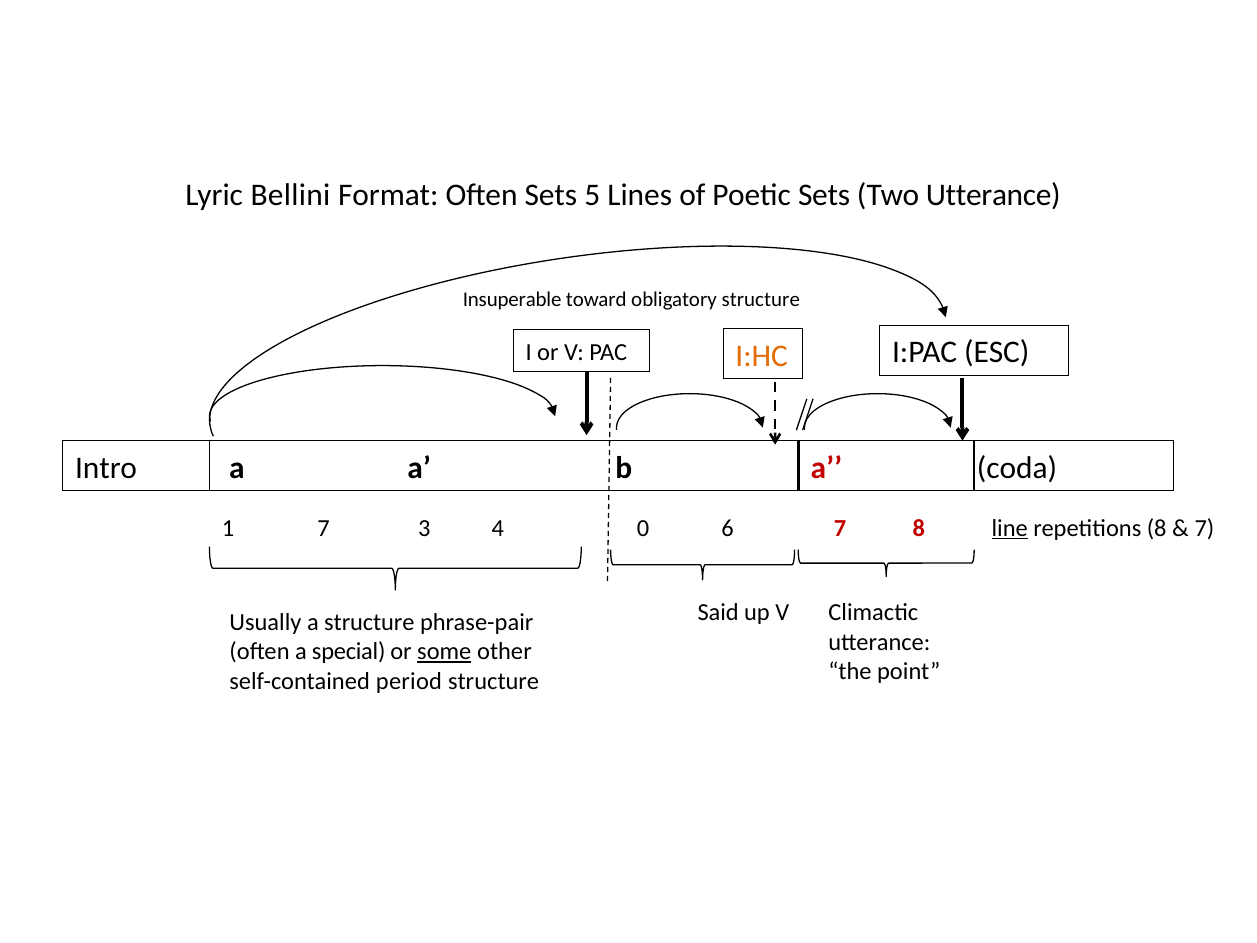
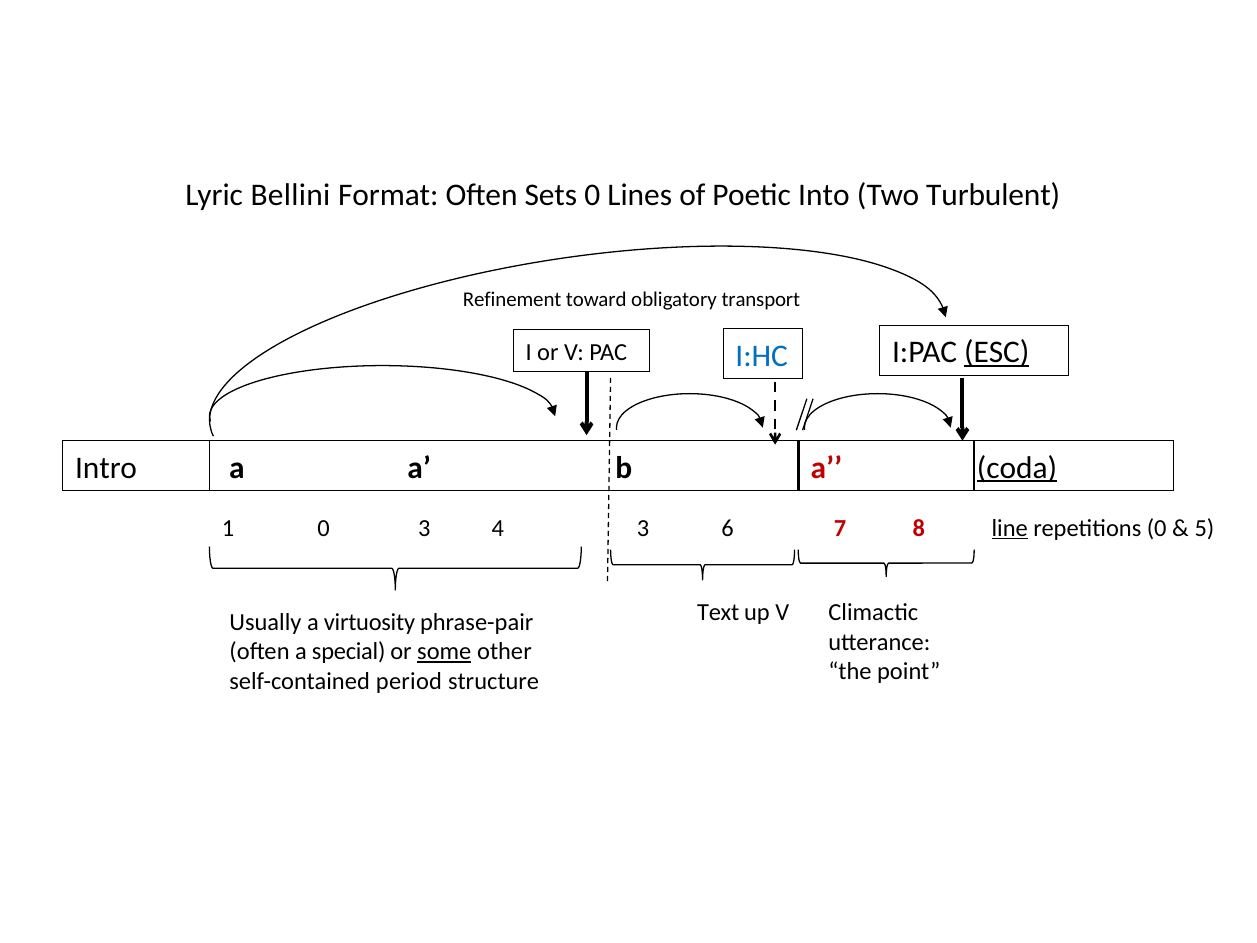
Sets 5: 5 -> 0
Poetic Sets: Sets -> Into
Two Utterance: Utterance -> Turbulent
Insuperable: Insuperable -> Refinement
obligatory structure: structure -> transport
ESC underline: none -> present
I:HC colour: orange -> blue
coda underline: none -> present
1 7: 7 -> 0
4 0: 0 -> 3
repetitions 8: 8 -> 0
7 at (1204, 528): 7 -> 5
Said: Said -> Text
a structure: structure -> virtuosity
